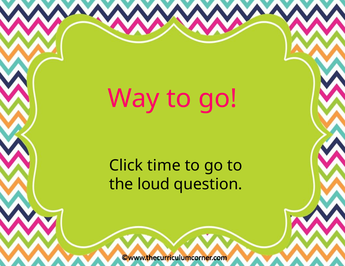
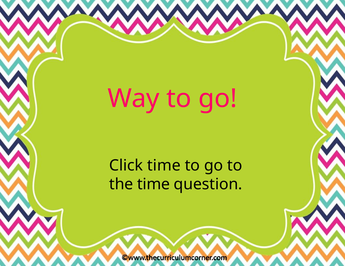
the loud: loud -> time
